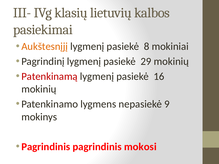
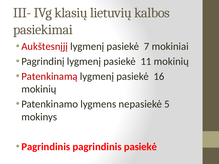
Aukštesnįjį colour: orange -> red
8: 8 -> 7
29: 29 -> 11
9: 9 -> 5
pagrindinis mokosi: mokosi -> pasiekė
